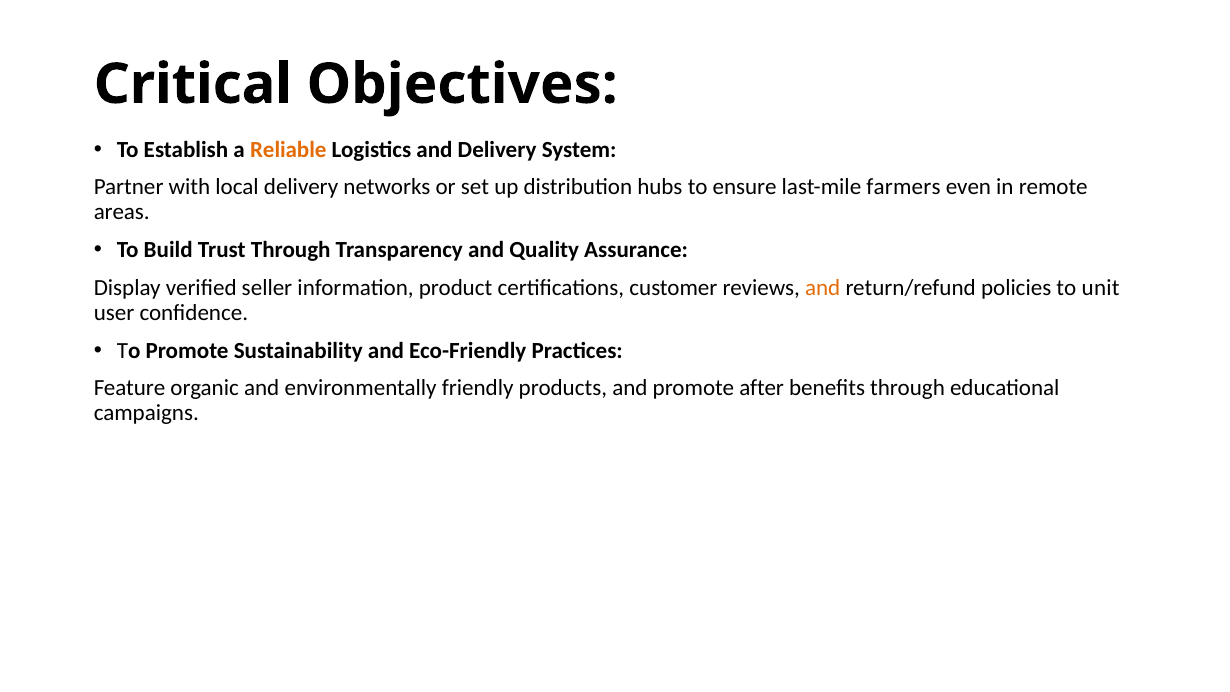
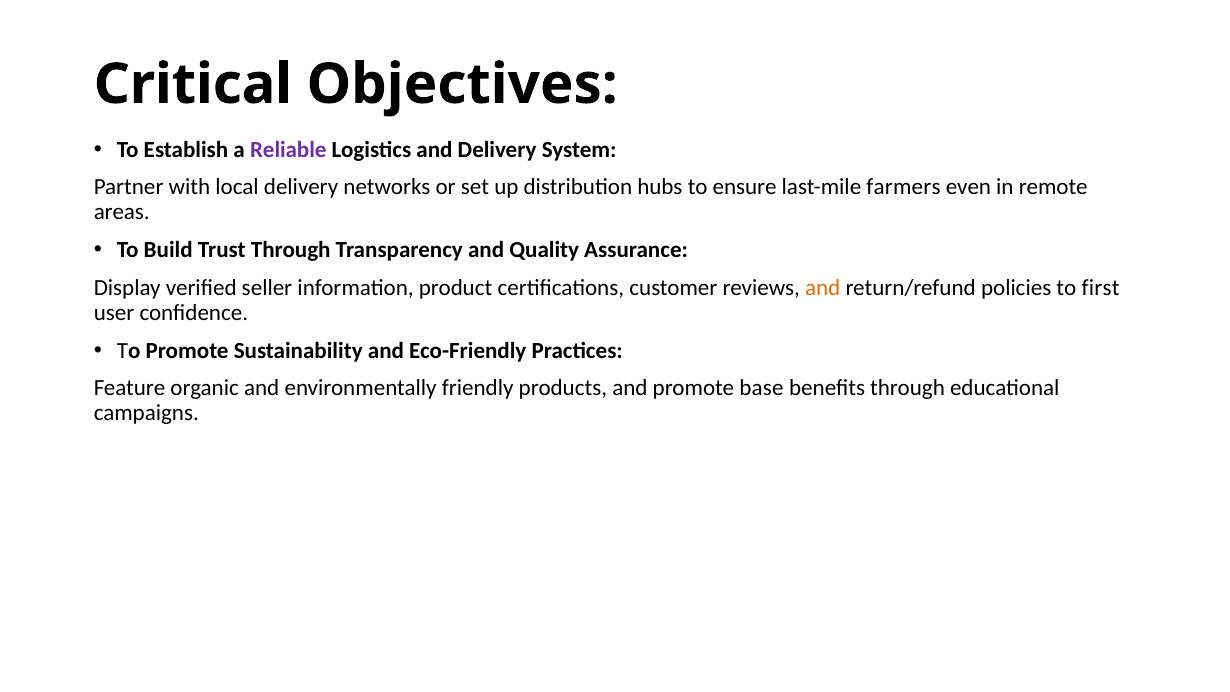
Reliable colour: orange -> purple
unit: unit -> first
after: after -> base
